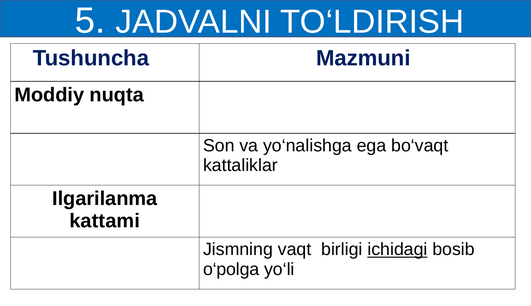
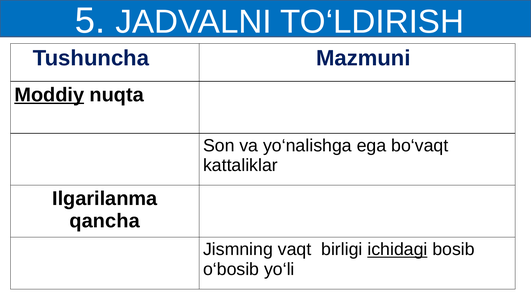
Moddiy underline: none -> present
kattami: kattami -> qancha
o‘polga: o‘polga -> o‘bosib
